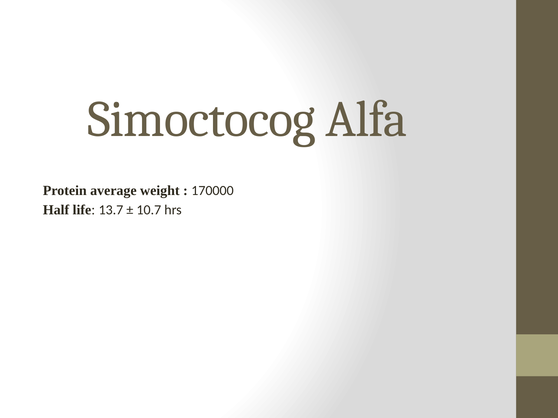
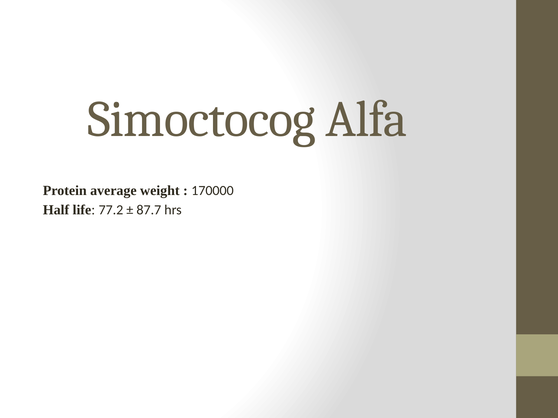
13.7: 13.7 -> 77.2
10.7: 10.7 -> 87.7
